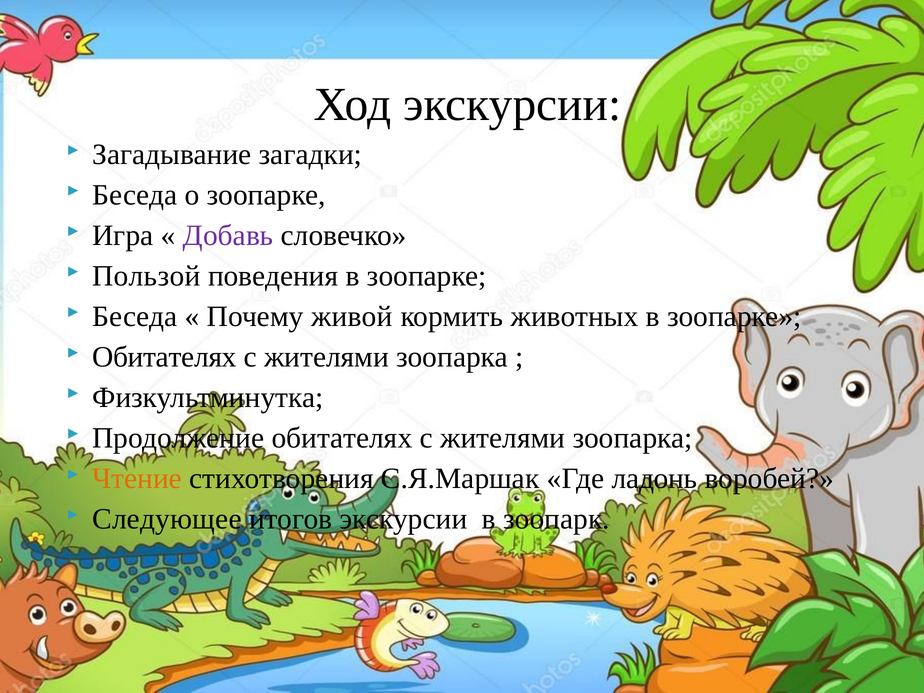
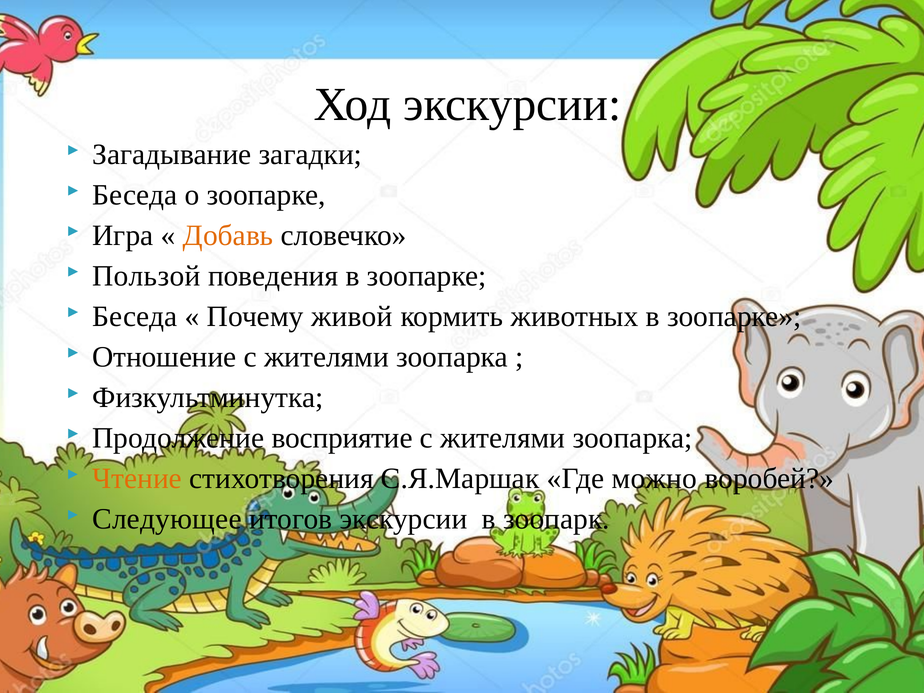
Добавь colour: purple -> orange
Обитателях at (164, 357): Обитателях -> Отношение
Продолжение обитателях: обитателях -> восприятие
ладонь: ладонь -> можно
